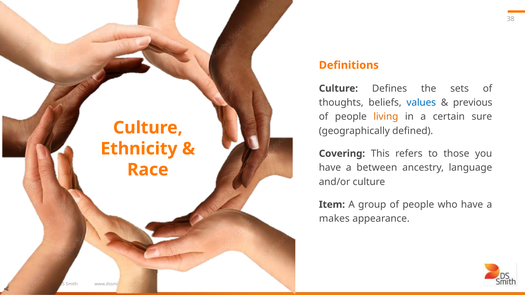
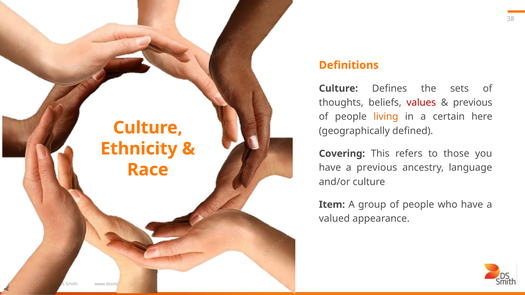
values colour: blue -> red
sure: sure -> here
a between: between -> previous
makes: makes -> valued
